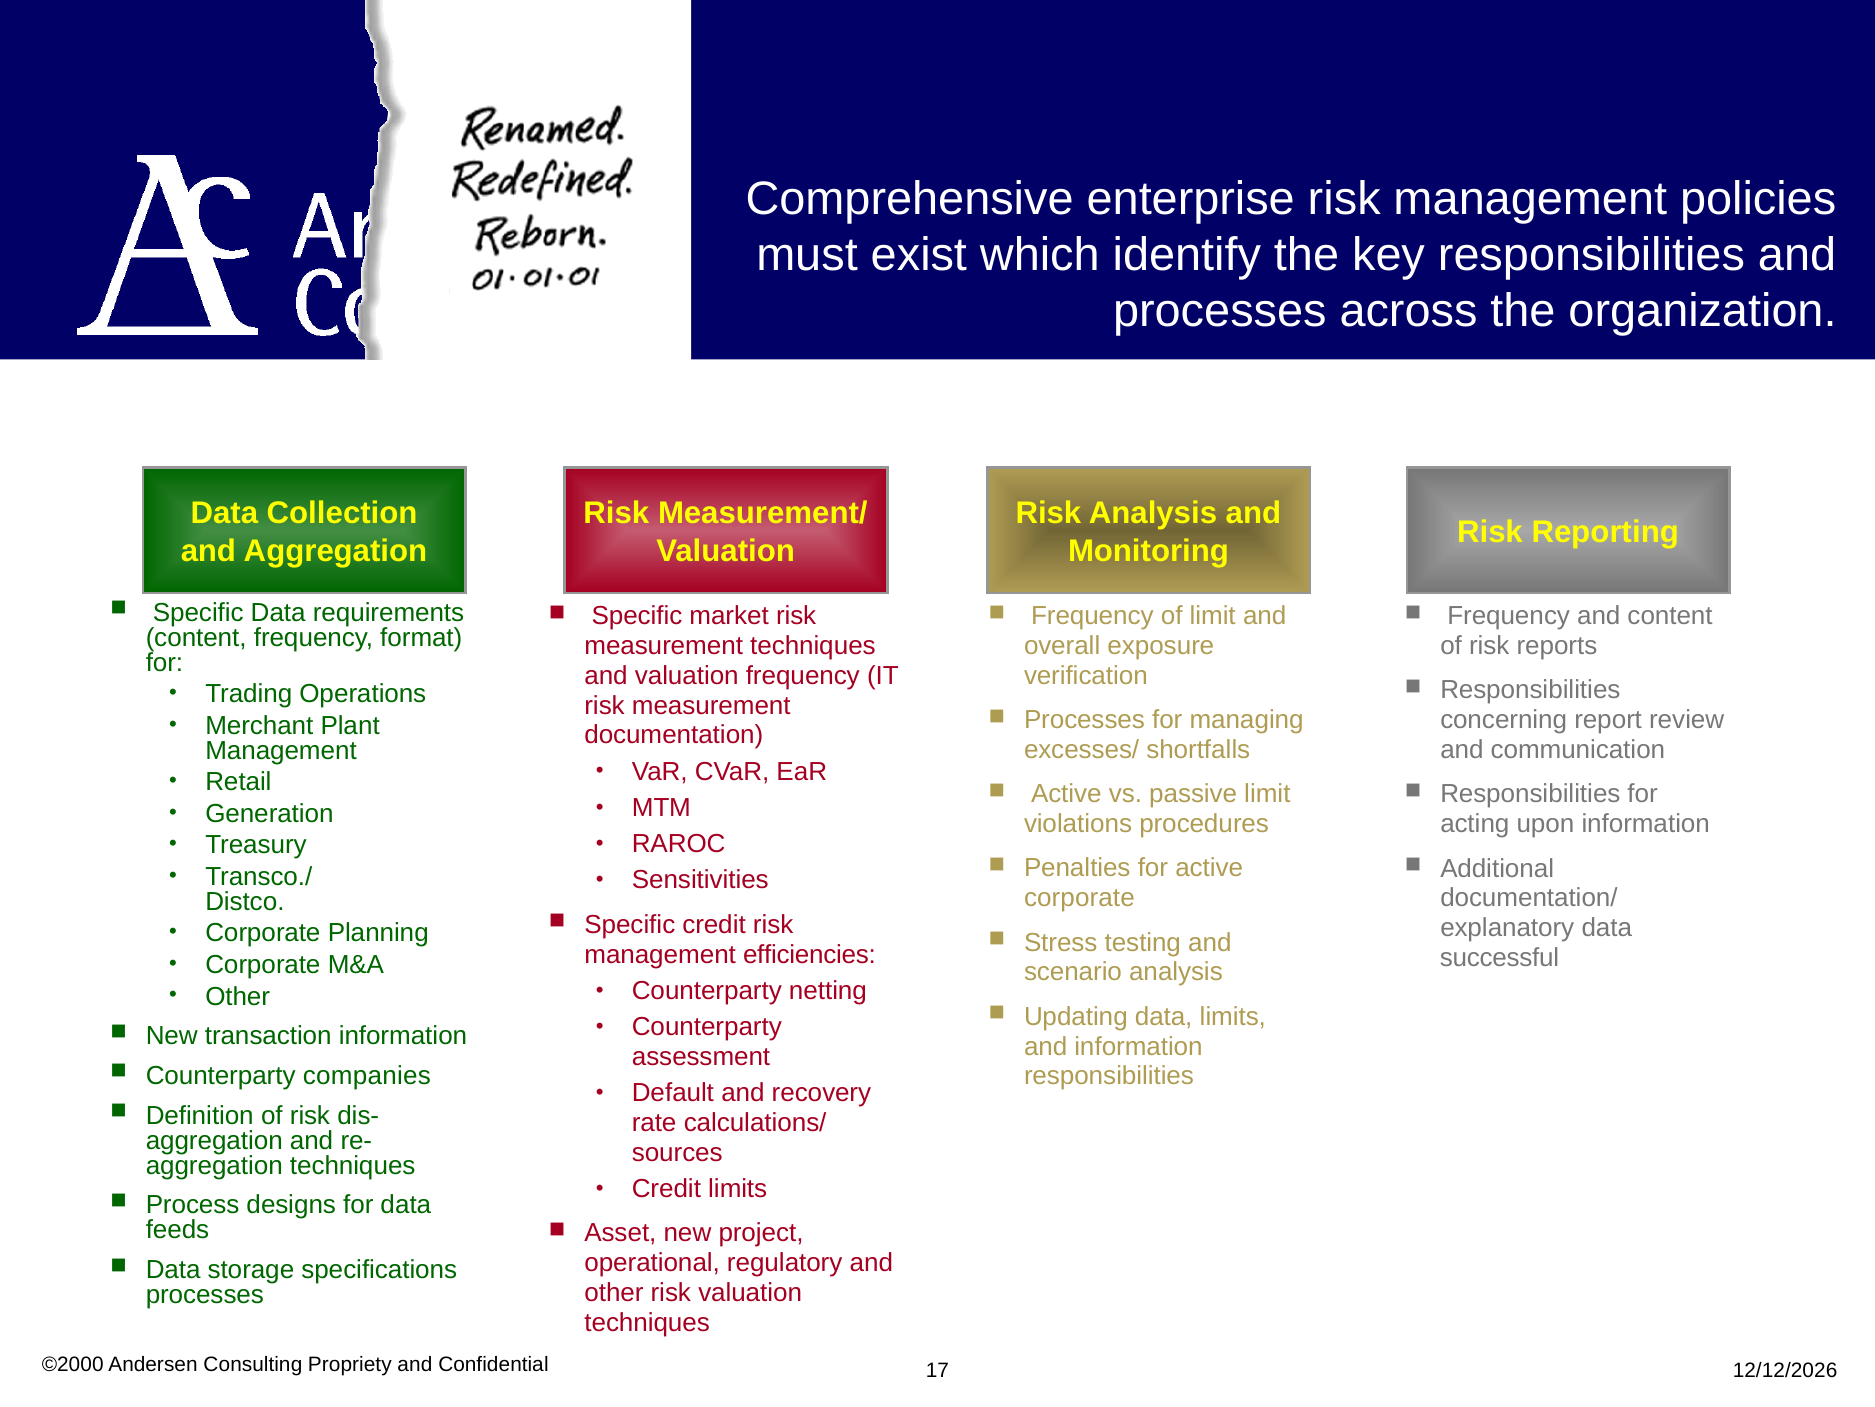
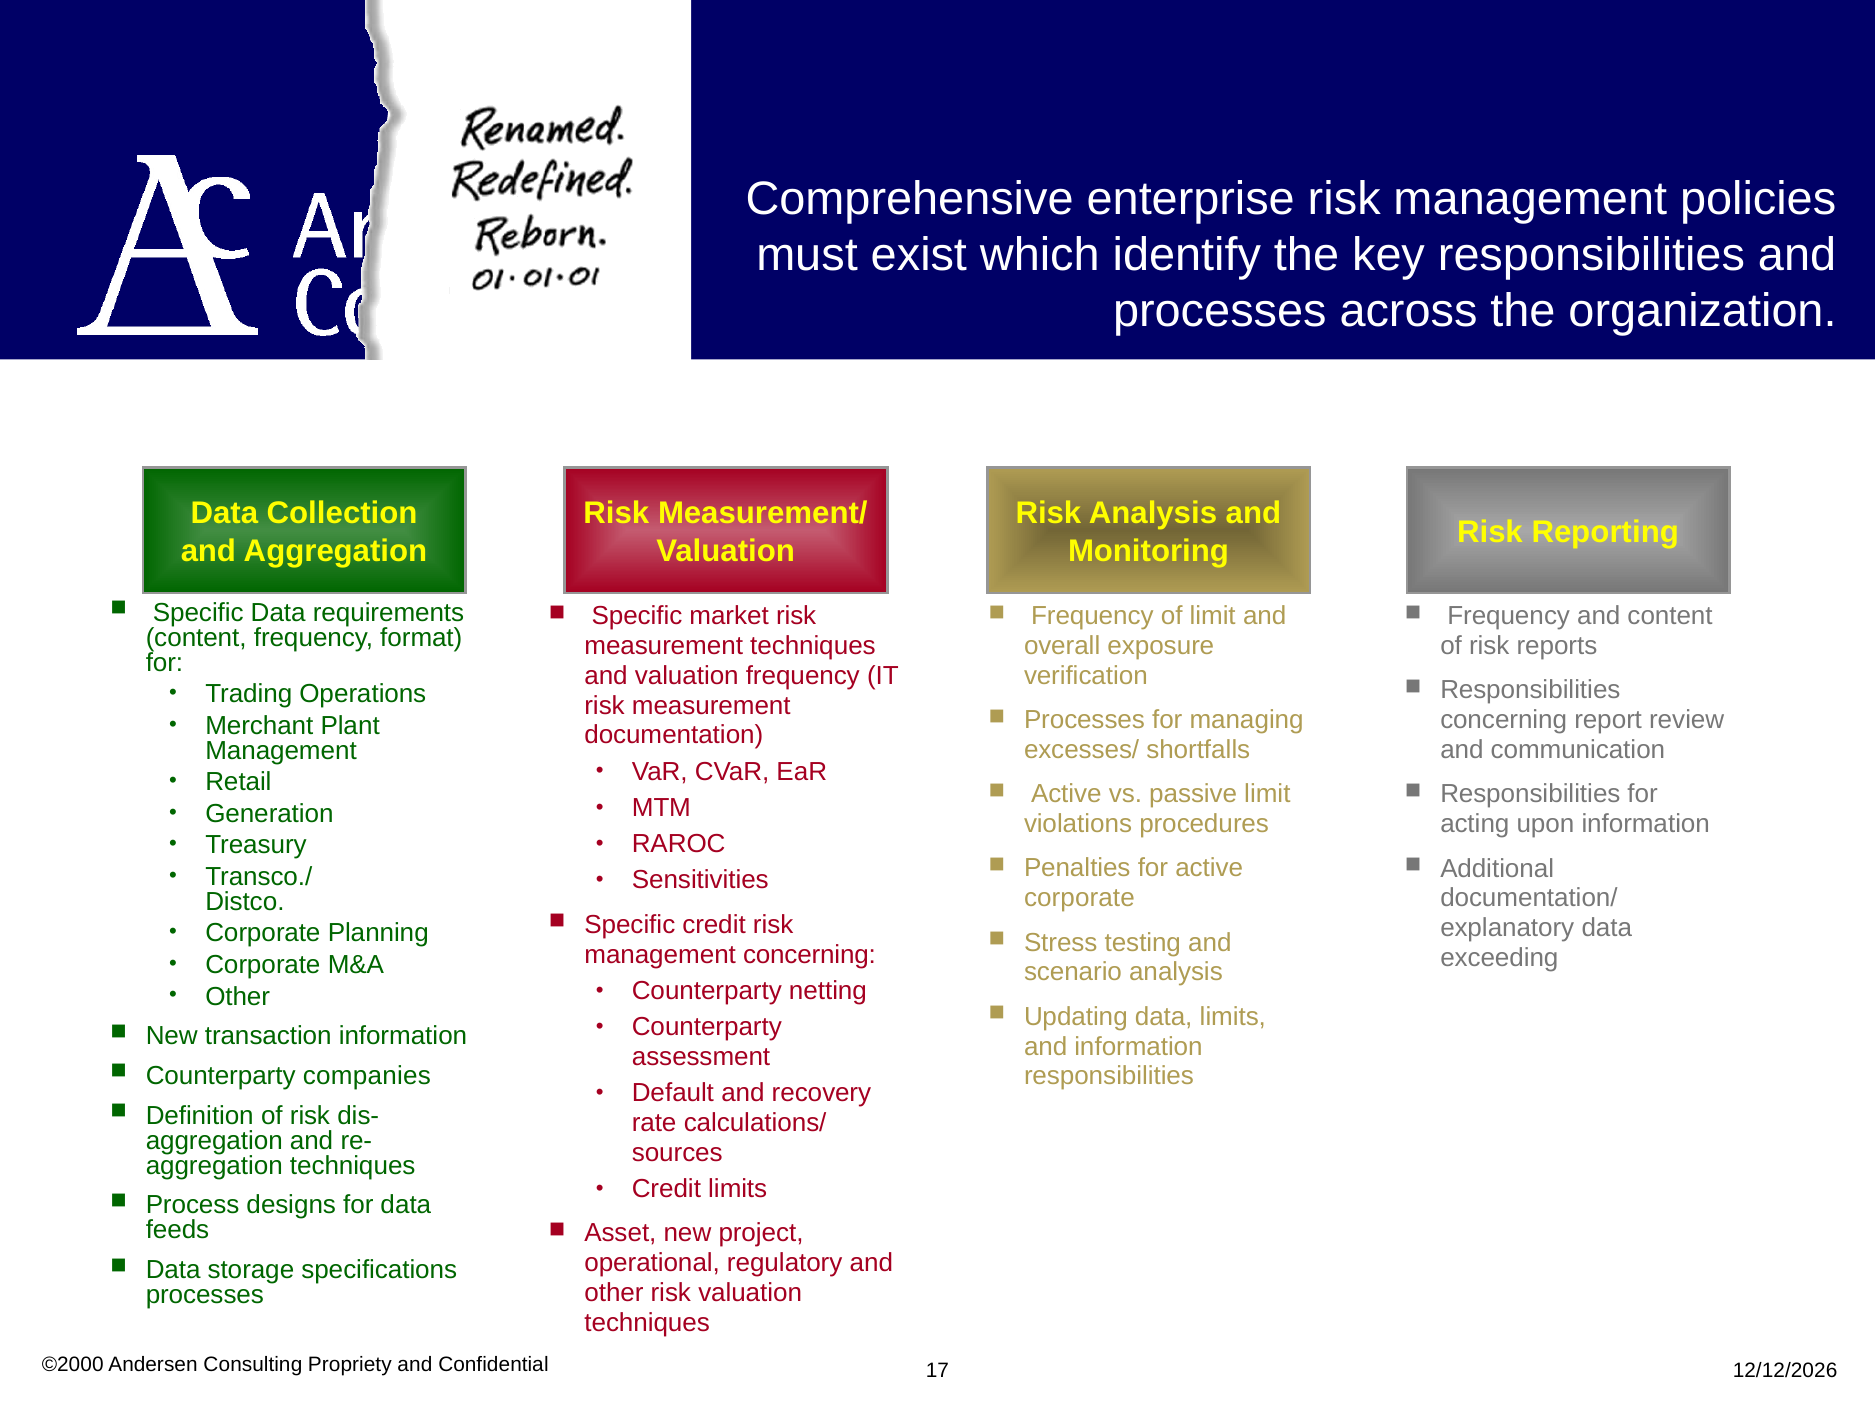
management efficiencies: efficiencies -> concerning
successful: successful -> exceeding
